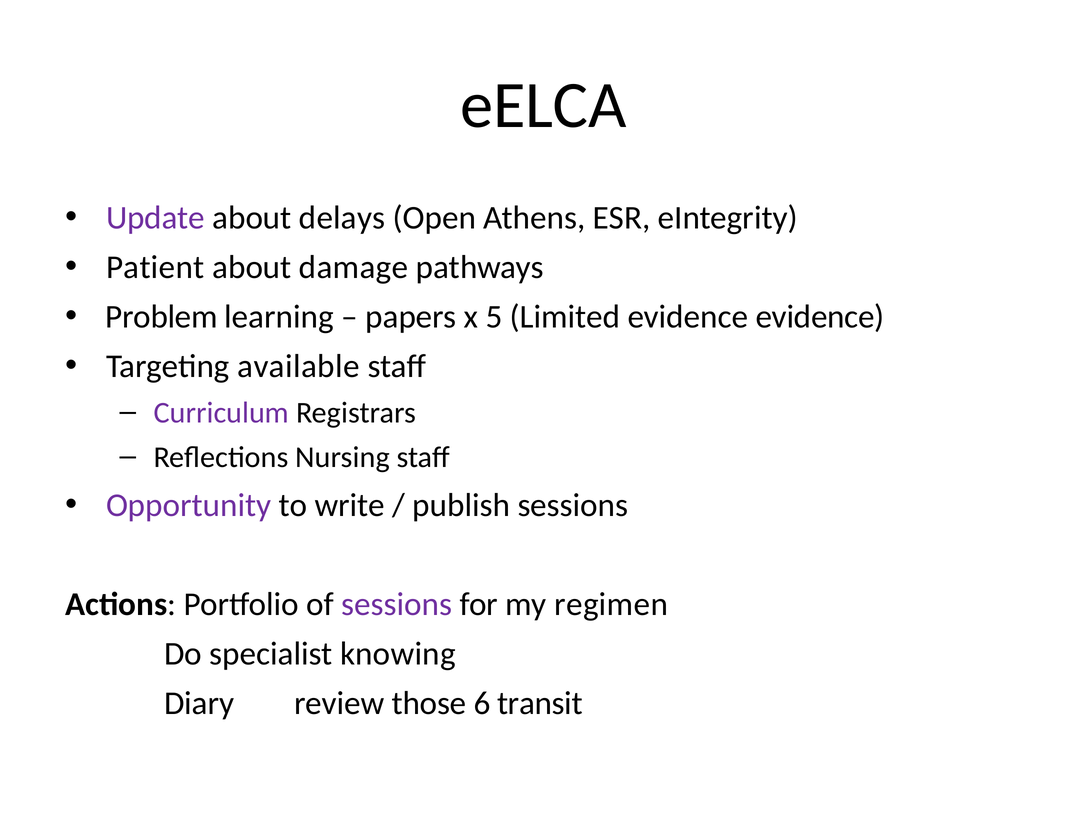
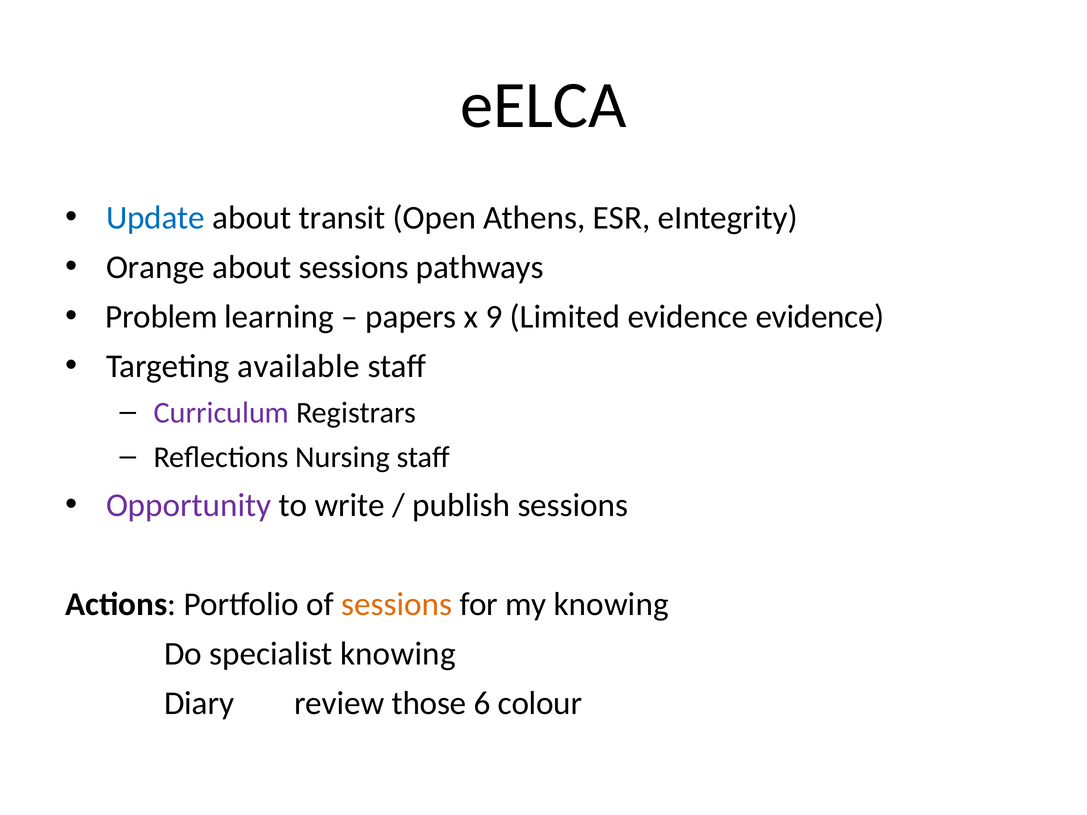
Update colour: purple -> blue
delays: delays -> transit
Patient: Patient -> Orange
about damage: damage -> sessions
5: 5 -> 9
sessions at (397, 604) colour: purple -> orange
my regimen: regimen -> knowing
transit: transit -> colour
